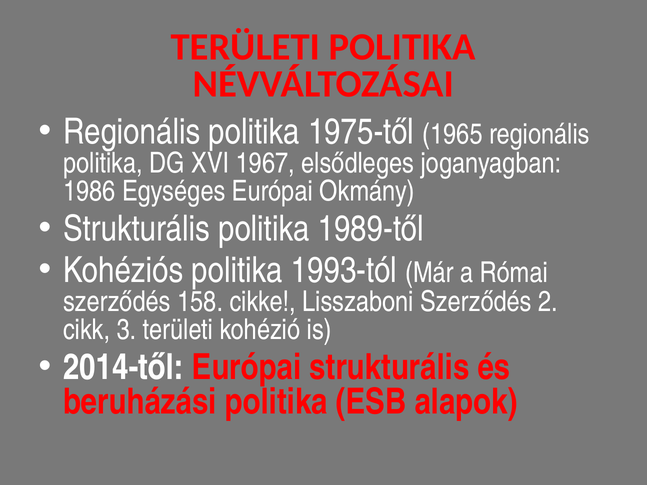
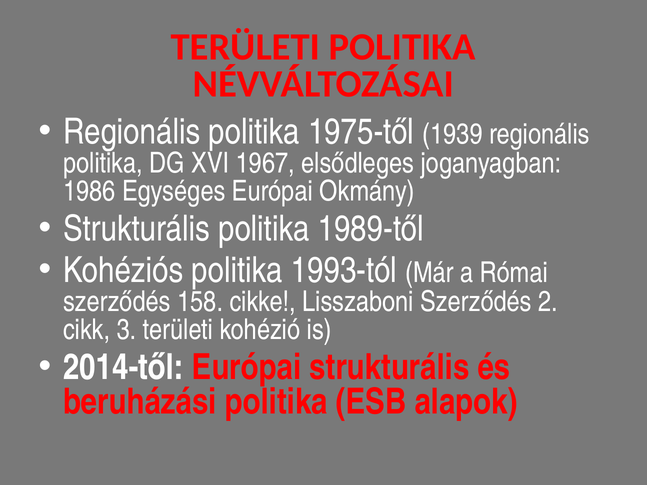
1965: 1965 -> 1939
